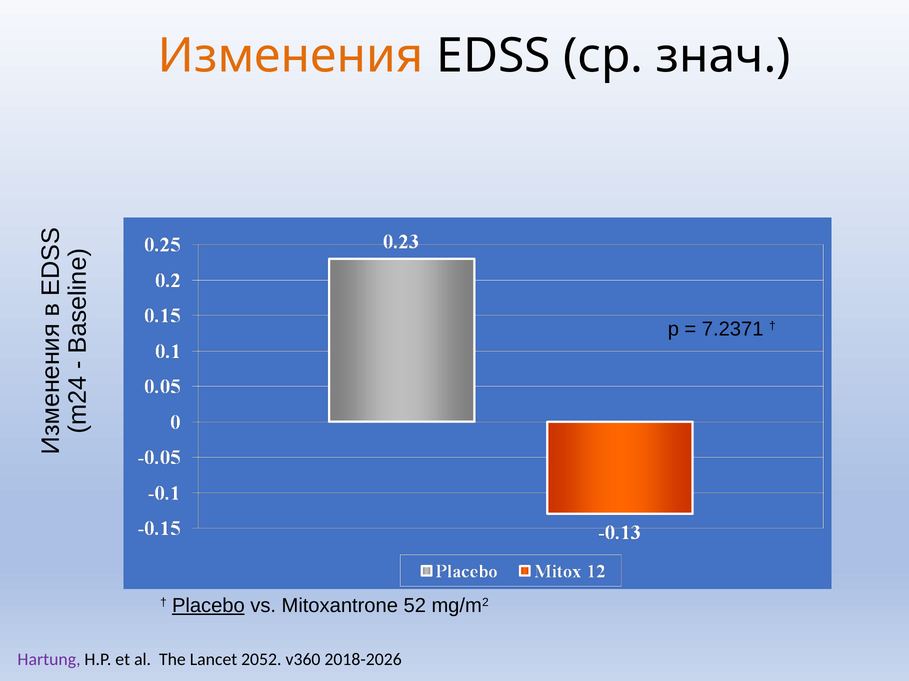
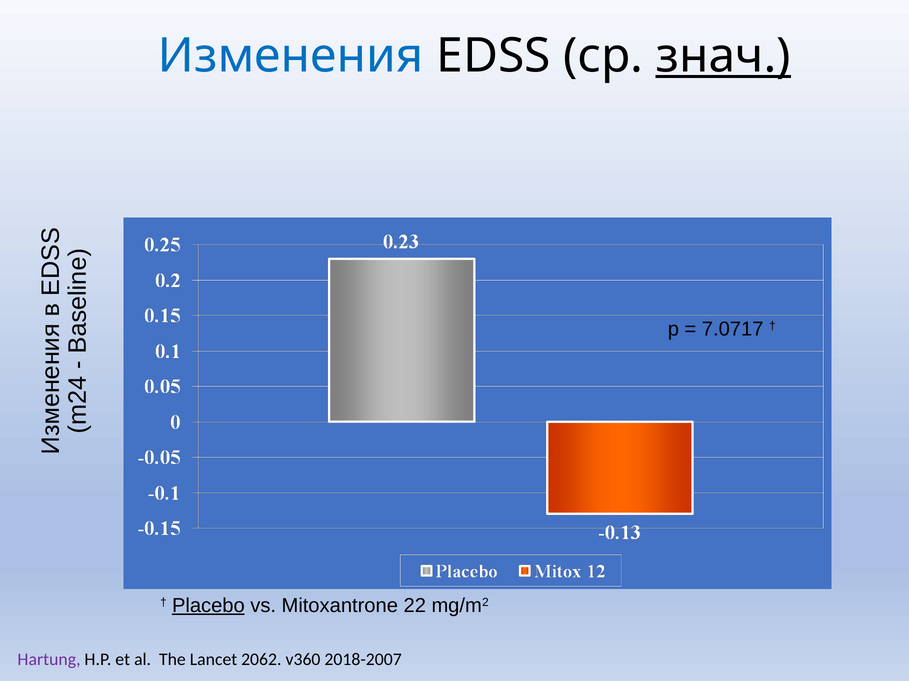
Изменения colour: orange -> blue
знач underline: none -> present
7.2371: 7.2371 -> 7.0717
52: 52 -> 22
2052: 2052 -> 2062
2018-2026: 2018-2026 -> 2018-2007
